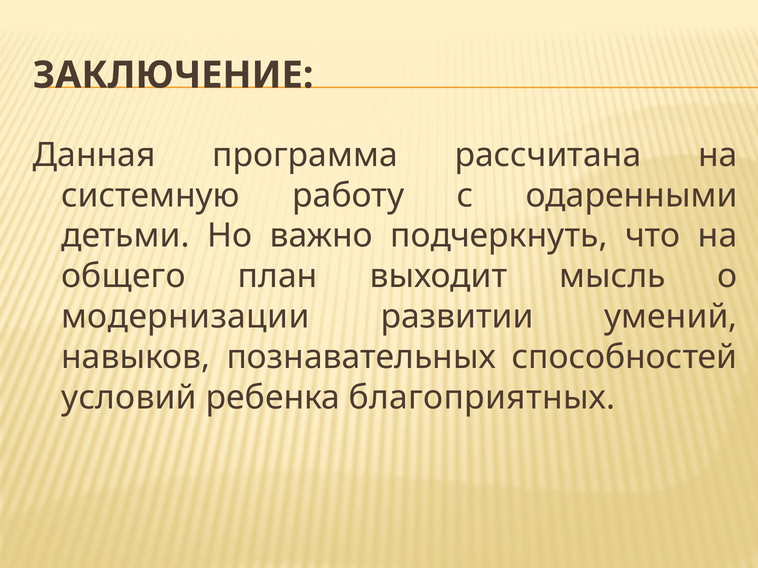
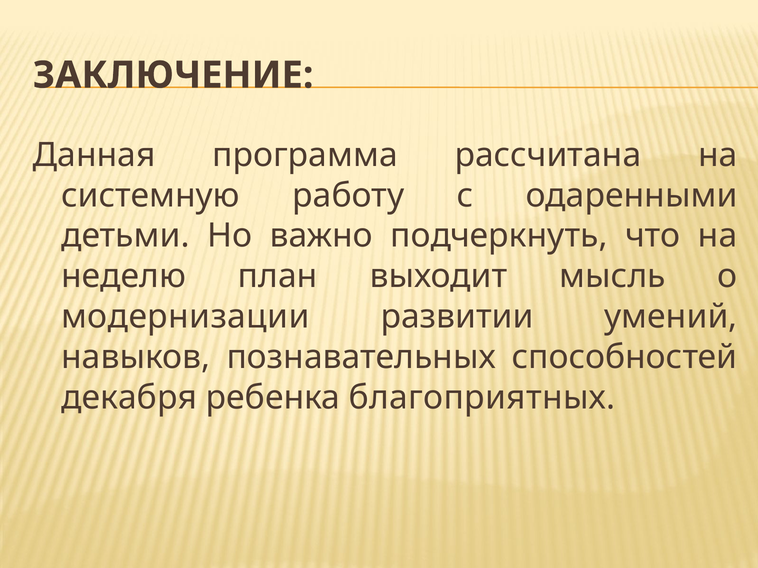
общего: общего -> неделю
условий: условий -> декабря
